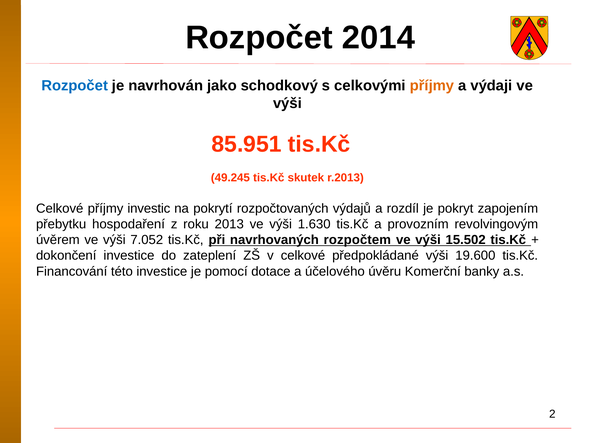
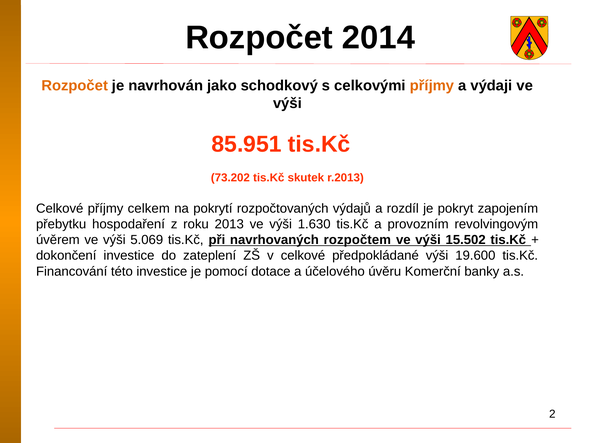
Rozpočet at (75, 86) colour: blue -> orange
49.245: 49.245 -> 73.202
investic: investic -> celkem
7.052: 7.052 -> 5.069
